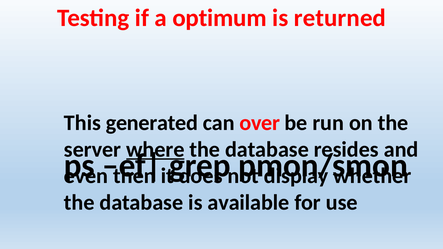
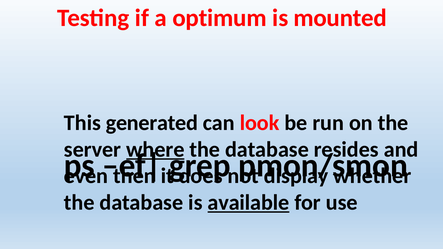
returned: returned -> mounted
over: over -> look
available underline: none -> present
